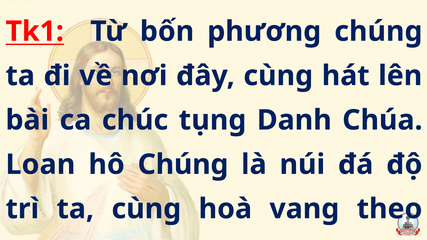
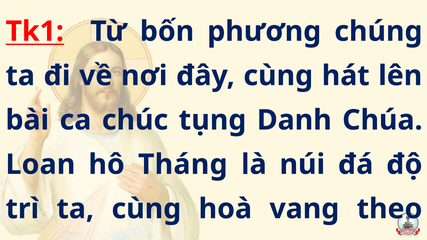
hô Chúng: Chúng -> Tháng
